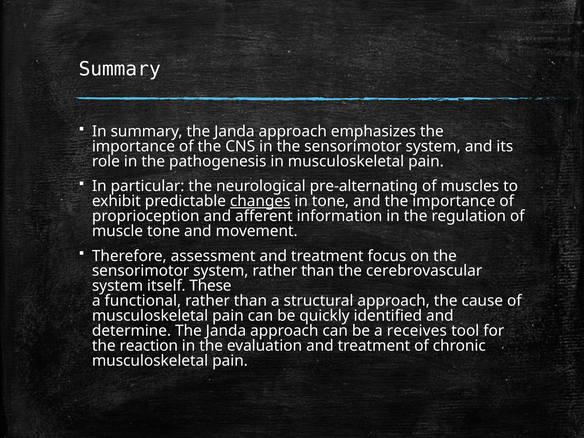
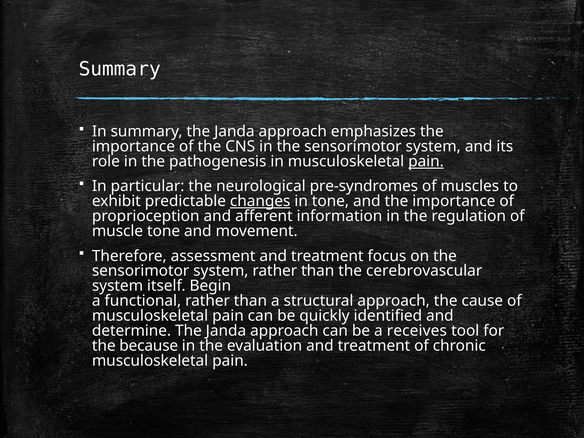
pain at (426, 161) underline: none -> present
pre-alternating: pre-alternating -> pre-syndromes
These: These -> Begin
reaction: reaction -> because
